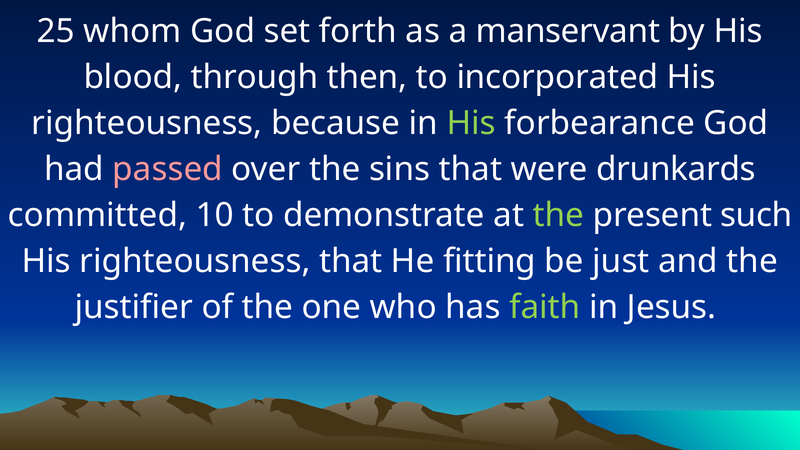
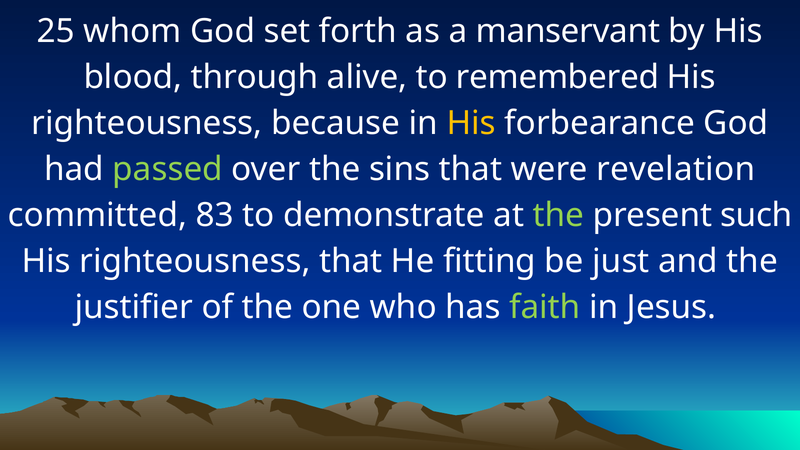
then: then -> alive
incorporated: incorporated -> remembered
His at (471, 123) colour: light green -> yellow
passed colour: pink -> light green
drunkards: drunkards -> revelation
10: 10 -> 83
